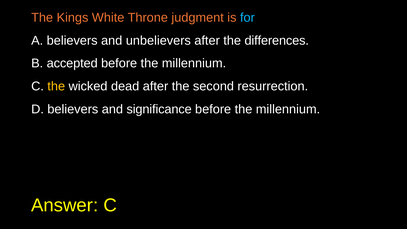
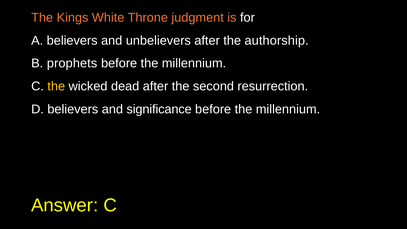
for colour: light blue -> white
differences: differences -> authorship
accepted: accepted -> prophets
